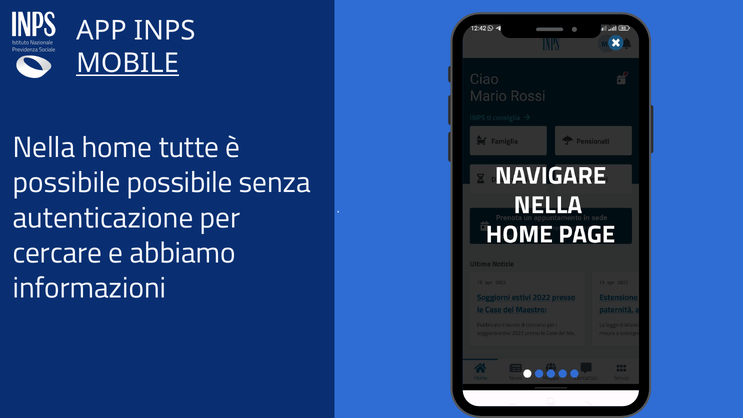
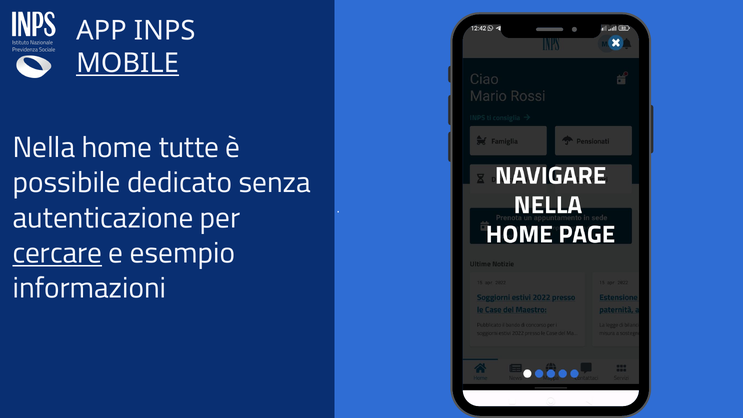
possibile possibile: possibile -> dedicato
cercare underline: none -> present
abbiamo: abbiamo -> esempio
